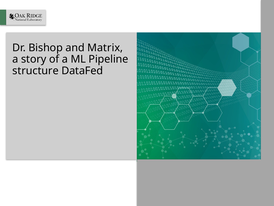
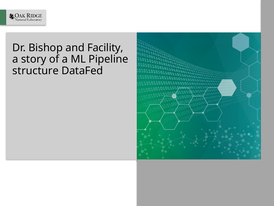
Matrix: Matrix -> Facility
